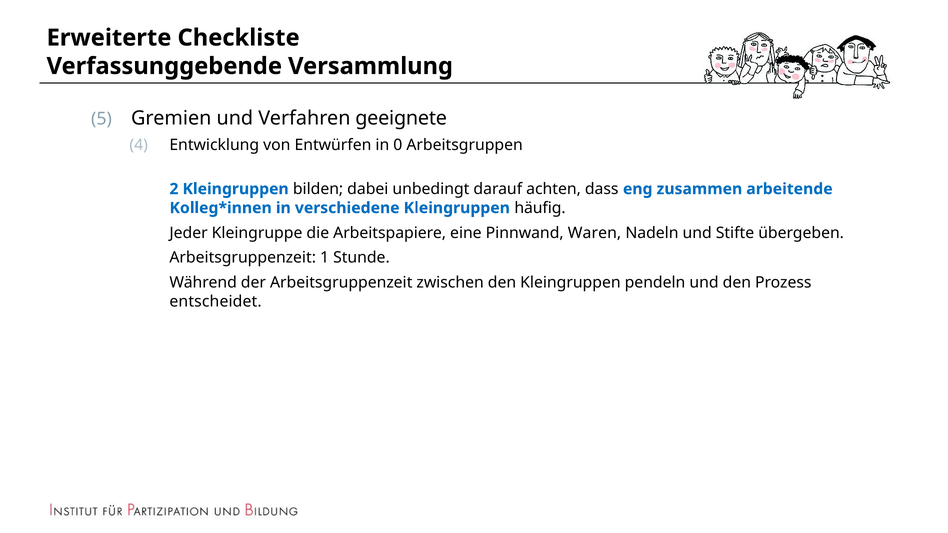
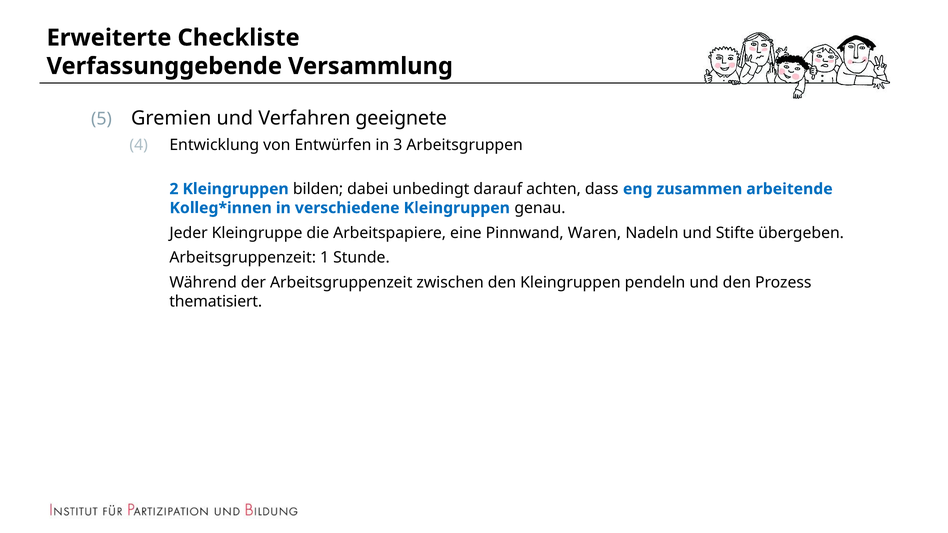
0: 0 -> 3
häufig: häufig -> genau
entscheidet: entscheidet -> thematisiert
